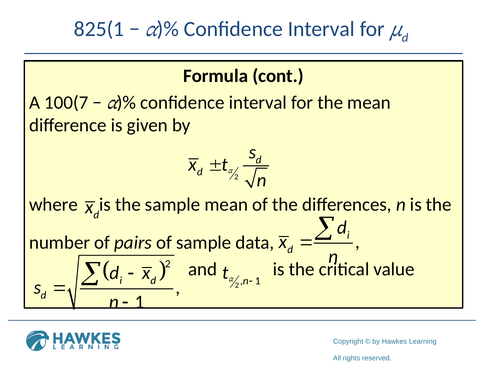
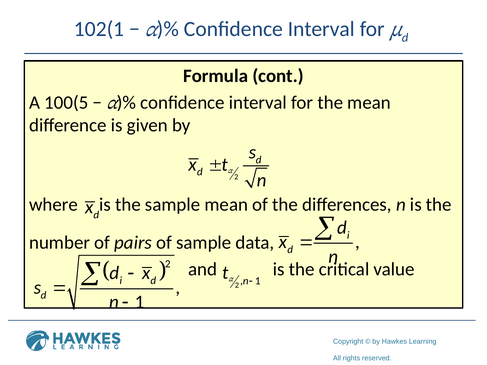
825(1: 825(1 -> 102(1
100(7: 100(7 -> 100(5
